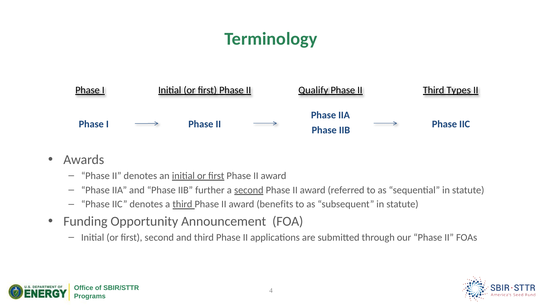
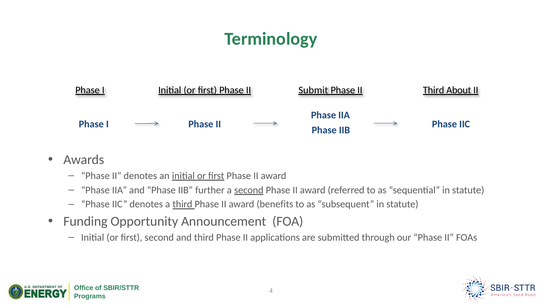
Qualify: Qualify -> Submit
Types: Types -> About
